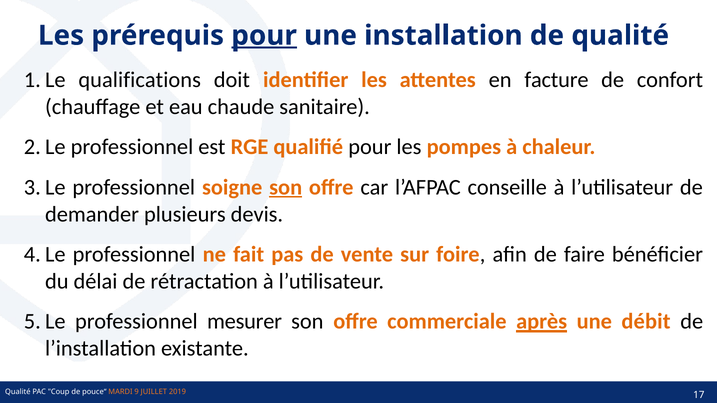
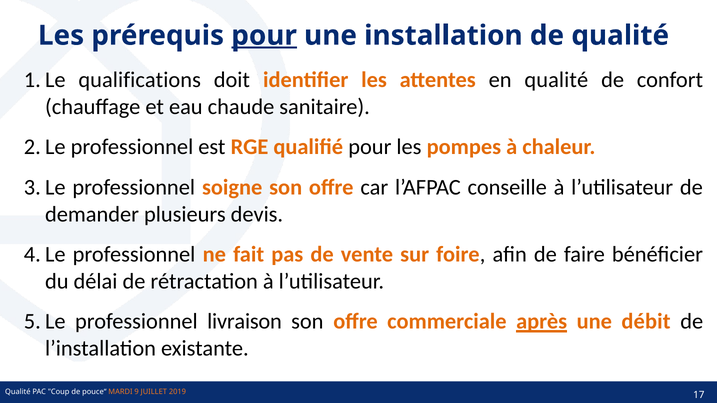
en facture: facture -> qualité
son at (286, 187) underline: present -> none
mesurer: mesurer -> livraison
